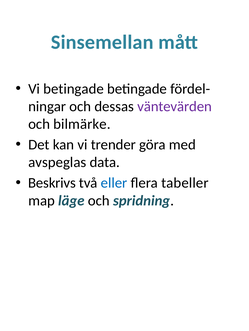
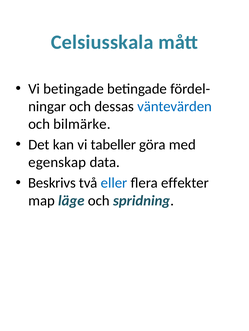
Sinsemellan: Sinsemellan -> Celsiusskala
väntevärden colour: purple -> blue
trender: trender -> tabeller
avspeglas: avspeglas -> egenskap
tabeller: tabeller -> effekter
